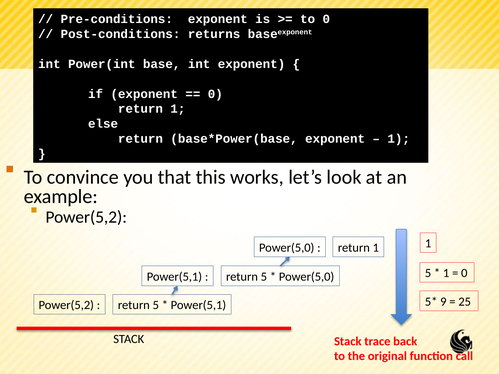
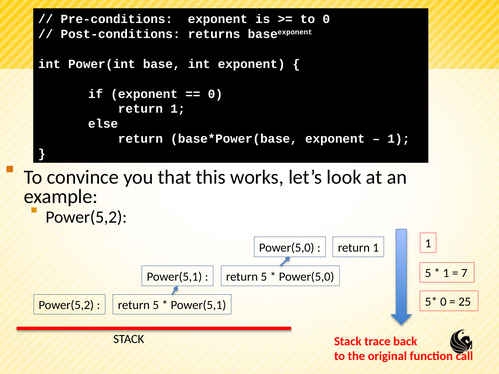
0 at (464, 273): 0 -> 7
9 at (443, 302): 9 -> 0
